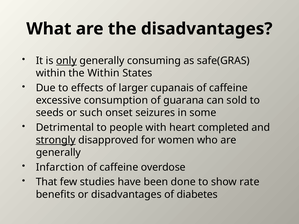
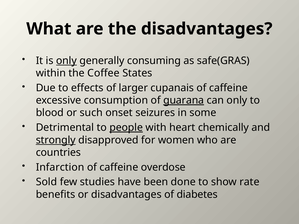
the Within: Within -> Coffee
guarana underline: none -> present
can sold: sold -> only
seeds: seeds -> blood
people underline: none -> present
completed: completed -> chemically
generally at (58, 153): generally -> countries
That: That -> Sold
